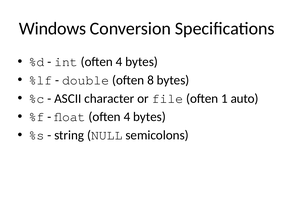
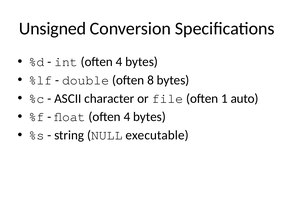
Windows: Windows -> Unsigned
semicolons: semicolons -> executable
